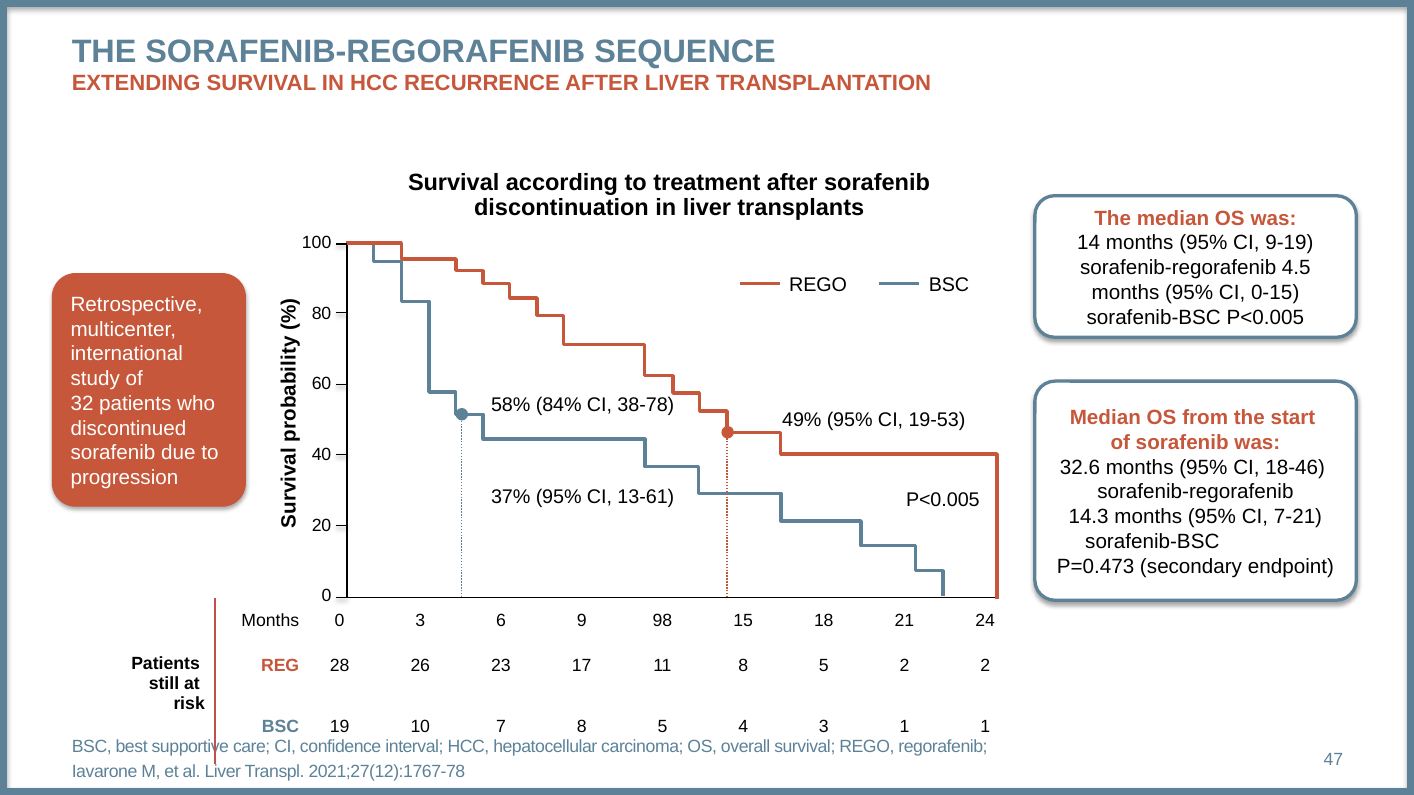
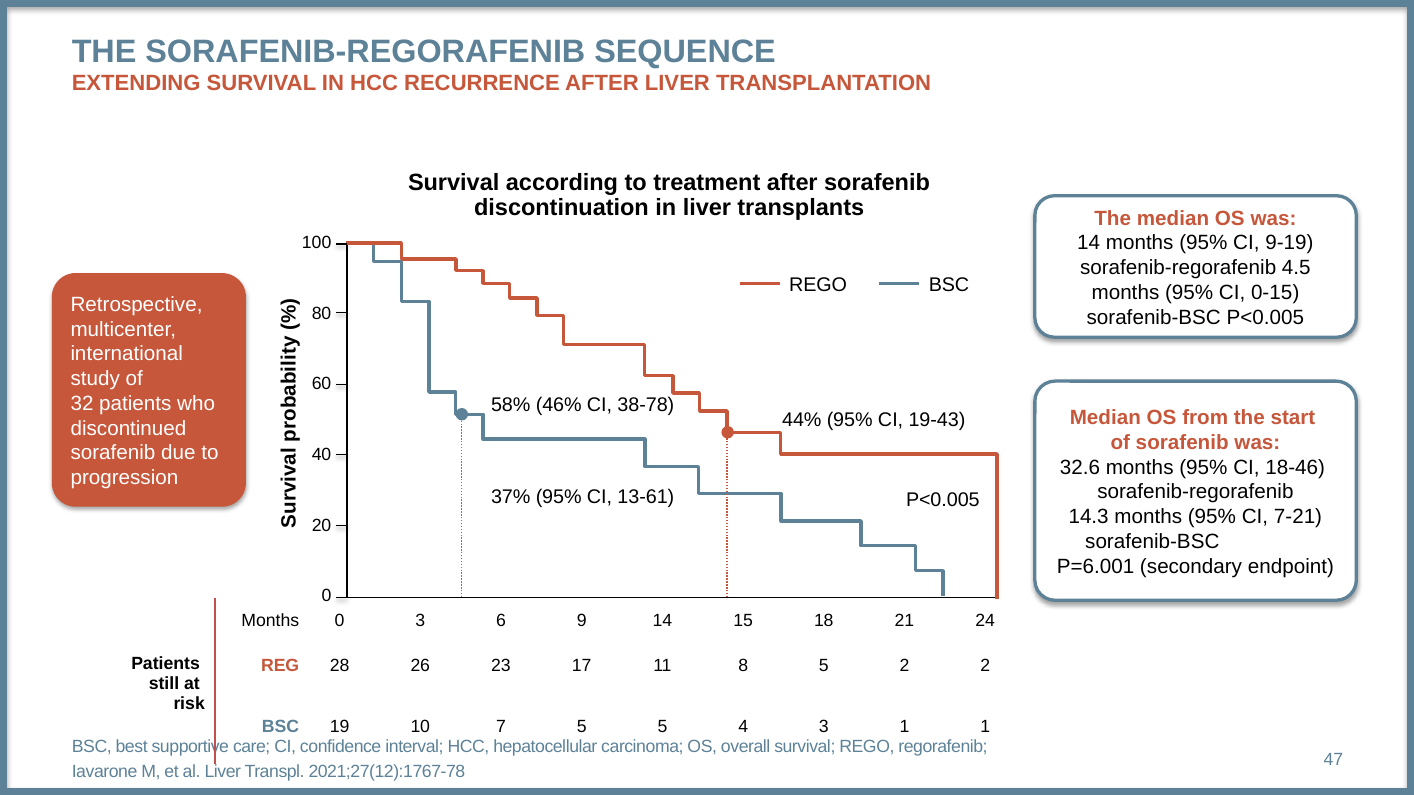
84%: 84% -> 46%
49%: 49% -> 44%
19-53: 19-53 -> 19-43
P=0.473: P=0.473 -> P=6.001
9 98: 98 -> 14
7 8: 8 -> 5
